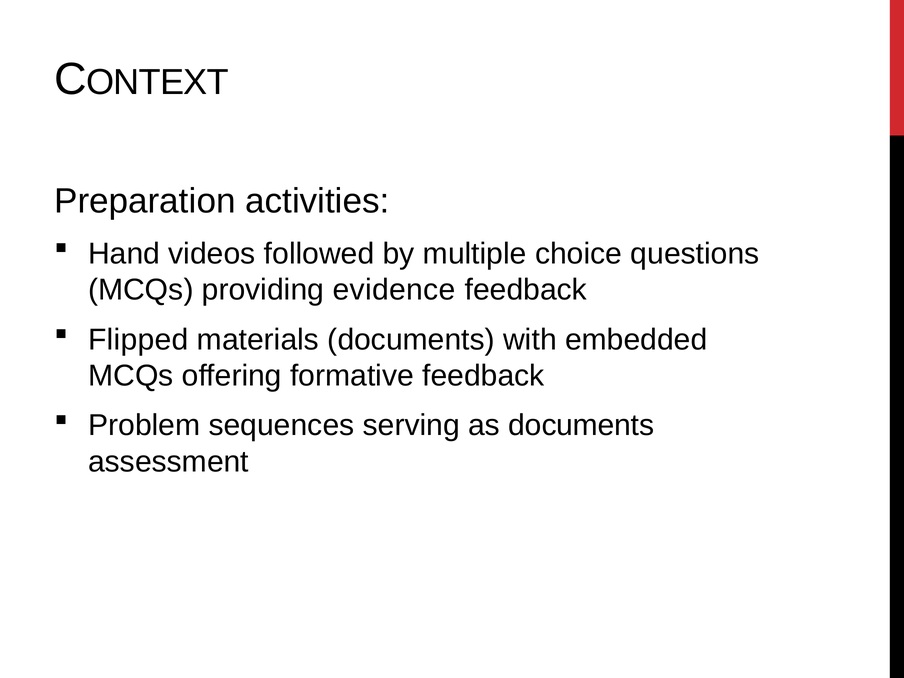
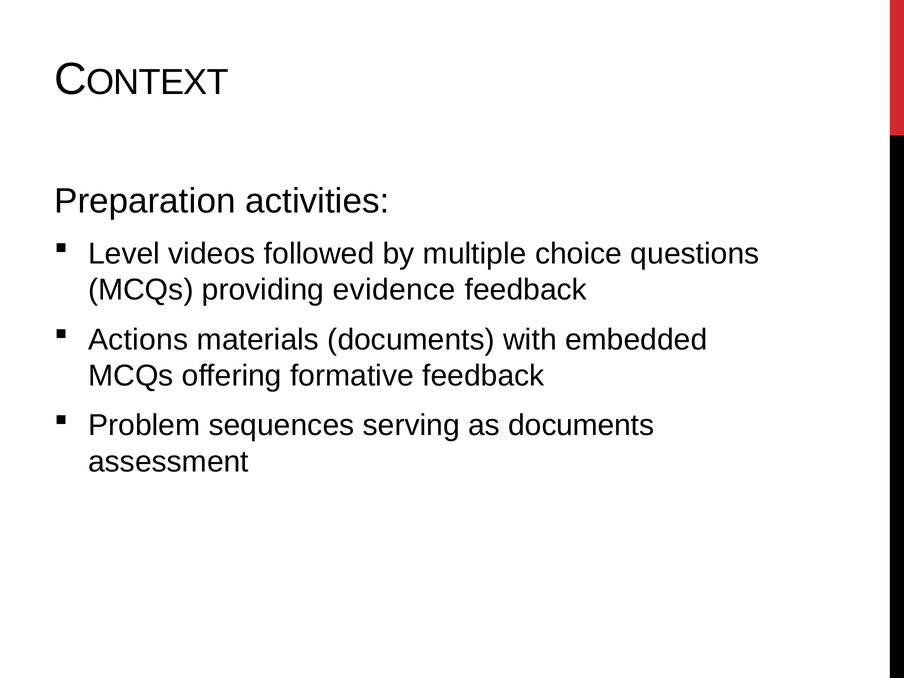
Hand: Hand -> Level
Flipped: Flipped -> Actions
